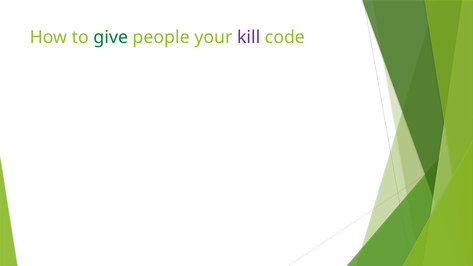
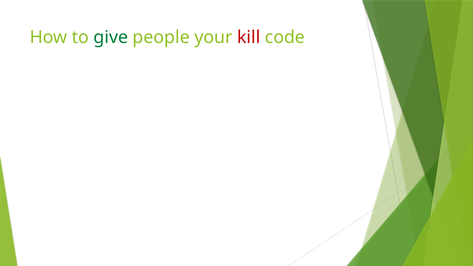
kill colour: purple -> red
